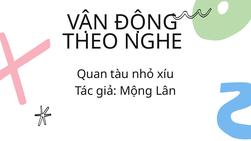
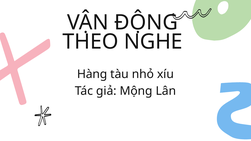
Quan: Quan -> Hàng
